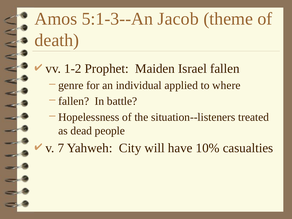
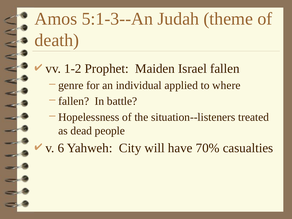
Jacob: Jacob -> Judah
7: 7 -> 6
10%: 10% -> 70%
